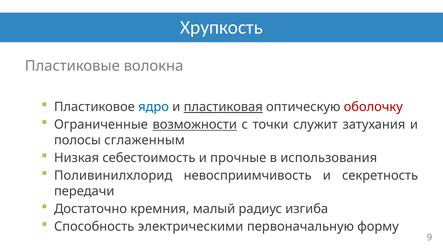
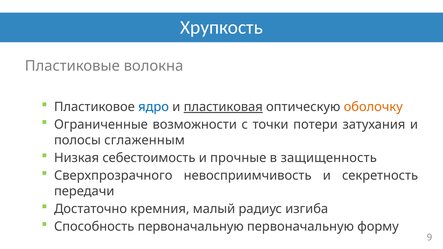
оболочку colour: red -> orange
возможности underline: present -> none
служит: служит -> потери
использования: использования -> защищенность
Поливинилхлорид: Поливинилхлорид -> Сверхпрозрачного
Способность электрическими: электрическими -> первоначальную
